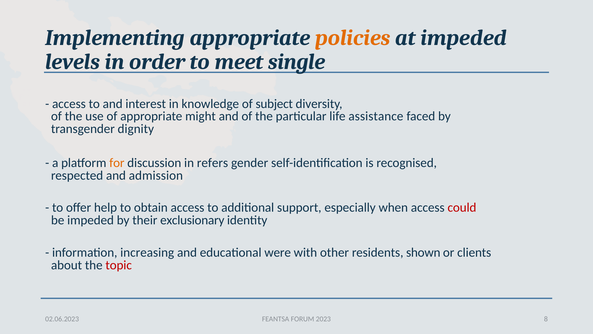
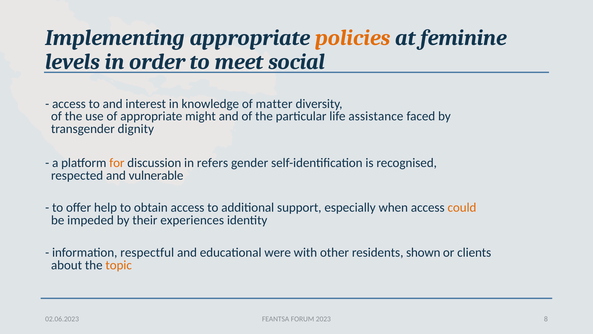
at impeded: impeded -> feminine
single: single -> social
subject: subject -> matter
admission: admission -> vulnerable
could colour: red -> orange
exclusionary: exclusionary -> experiences
increasing: increasing -> respectful
topic colour: red -> orange
